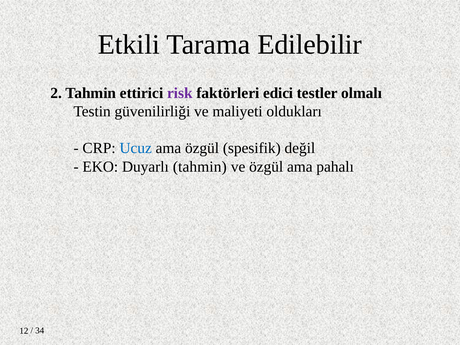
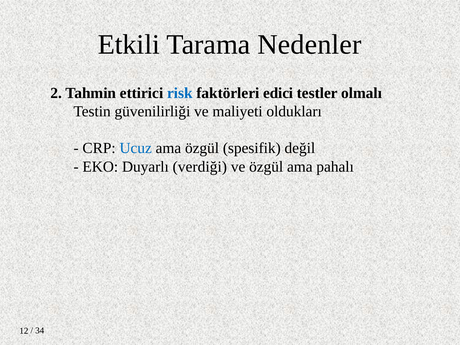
Edilebilir: Edilebilir -> Nedenler
risk colour: purple -> blue
Duyarlı tahmin: tahmin -> verdiği
